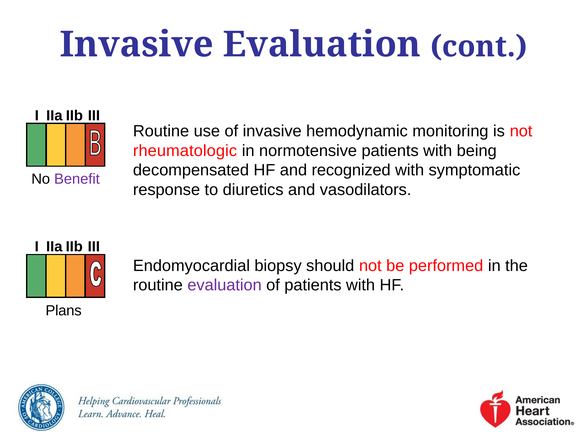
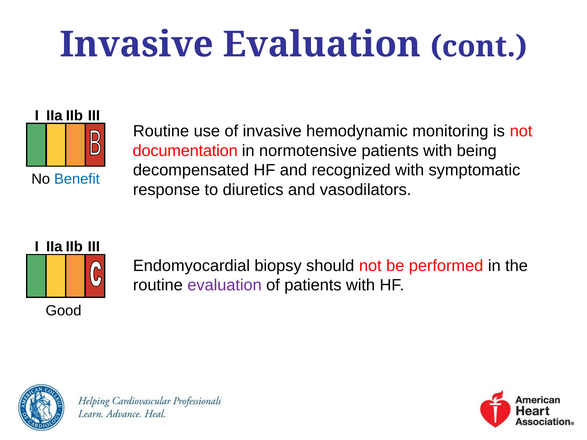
rheumatologic: rheumatologic -> documentation
Benefit colour: purple -> blue
Plans: Plans -> Good
